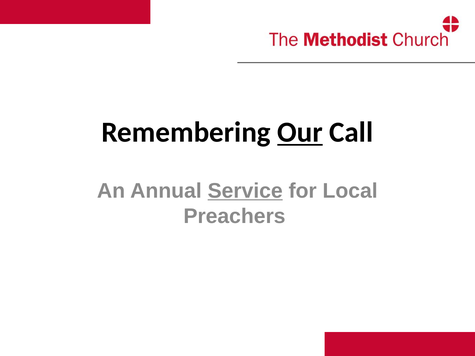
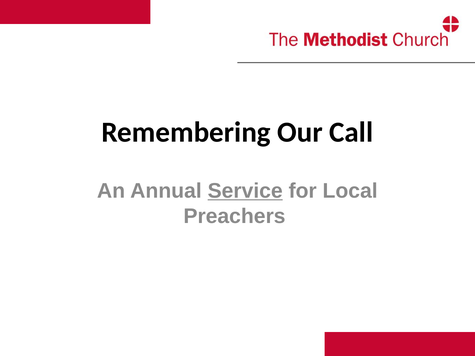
Our underline: present -> none
